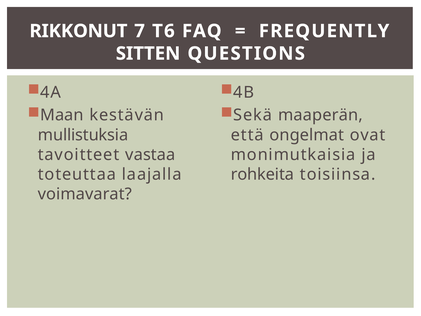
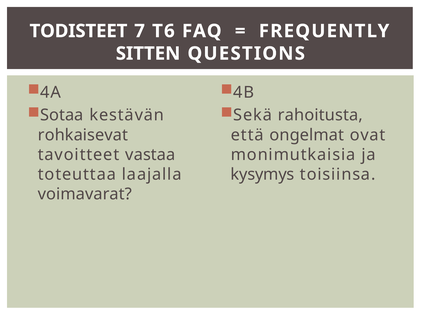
RIKKONUT: RIKKONUT -> TODISTEET
Maan: Maan -> Sotaa
maaperän: maaperän -> rahoitusta
mullistuksia: mullistuksia -> rohkaisevat
rohkeita: rohkeita -> kysymys
